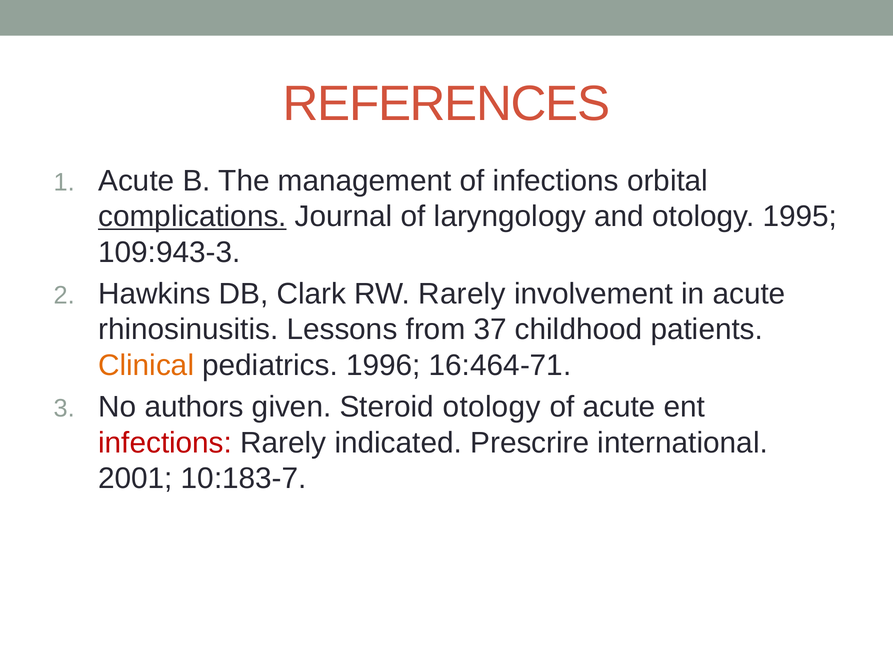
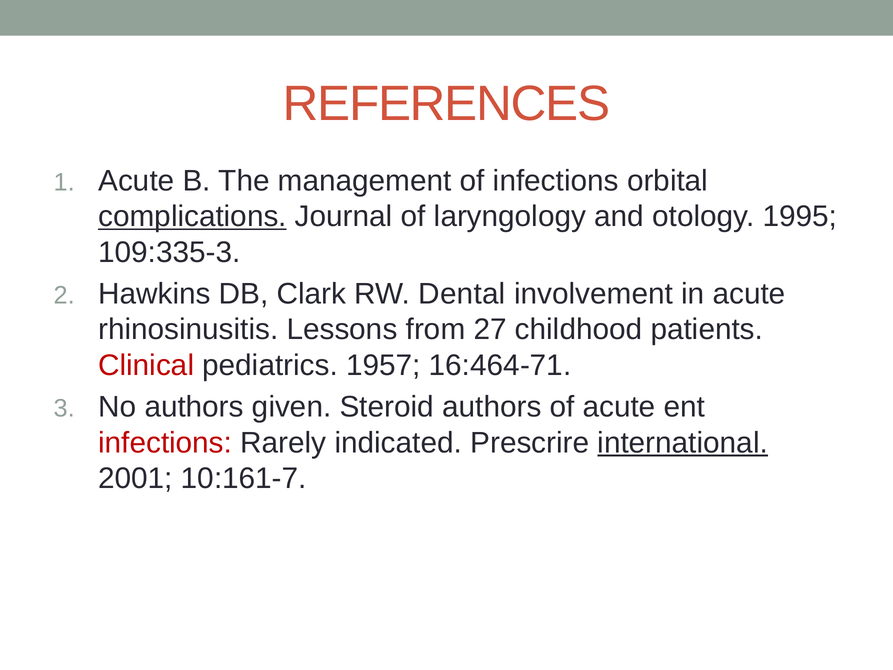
109:943-3: 109:943-3 -> 109:335-3
RW Rarely: Rarely -> Dental
37: 37 -> 27
Clinical colour: orange -> red
1996: 1996 -> 1957
Steroid otology: otology -> authors
international underline: none -> present
10:183-7: 10:183-7 -> 10:161-7
